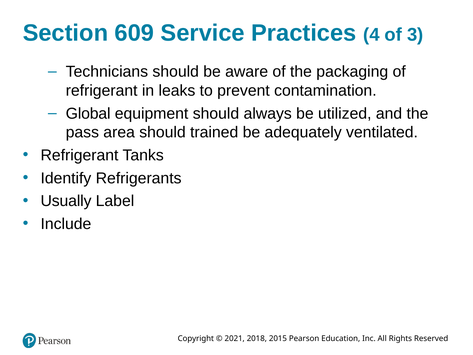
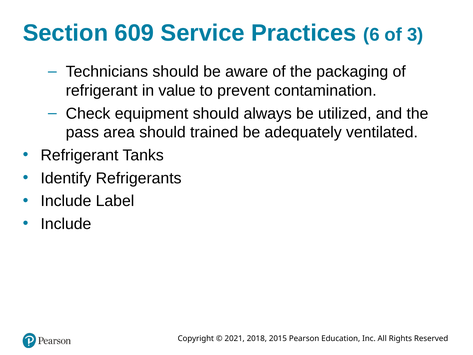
4: 4 -> 6
leaks: leaks -> value
Global: Global -> Check
Usually at (66, 201): Usually -> Include
